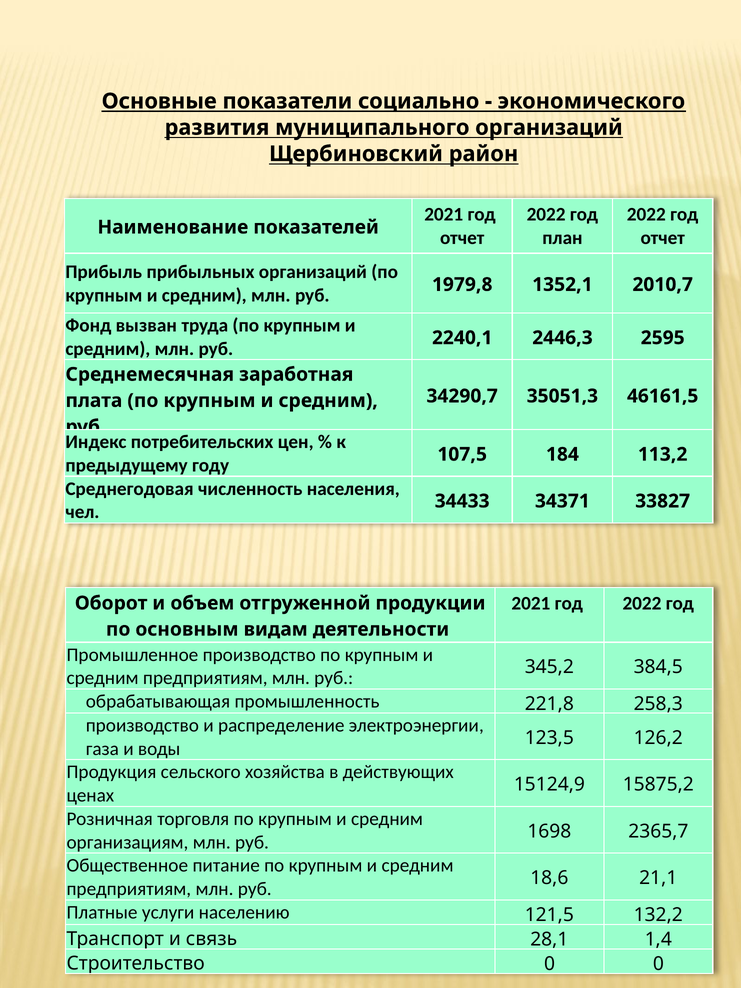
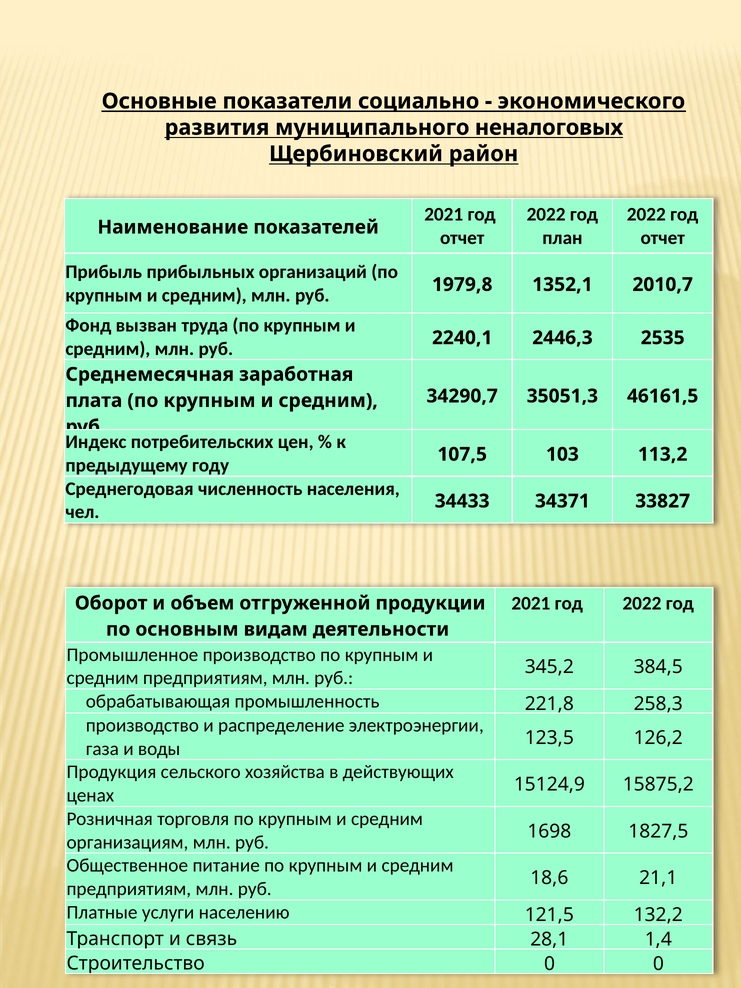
муниципального организаций: организаций -> неналоговых
2595: 2595 -> 2535
184: 184 -> 103
2365,7: 2365,7 -> 1827,5
